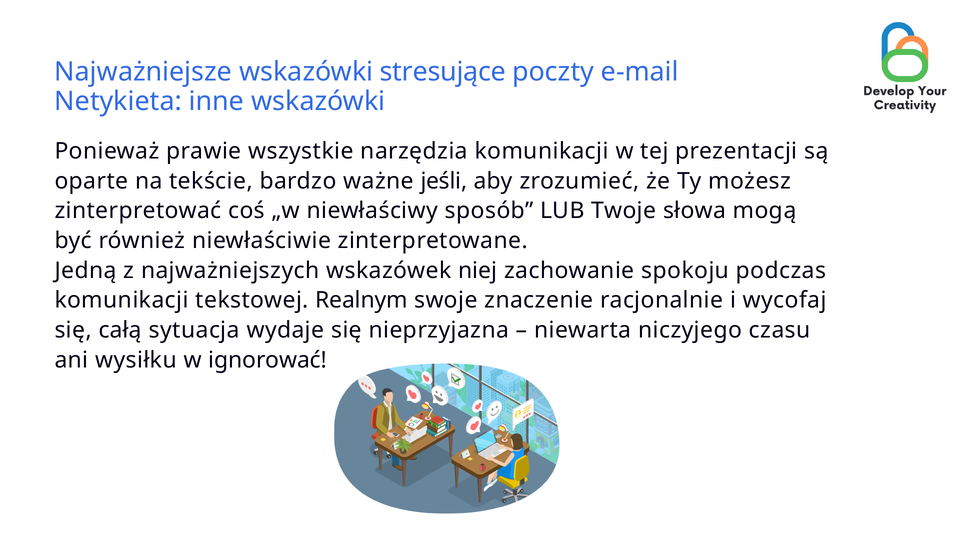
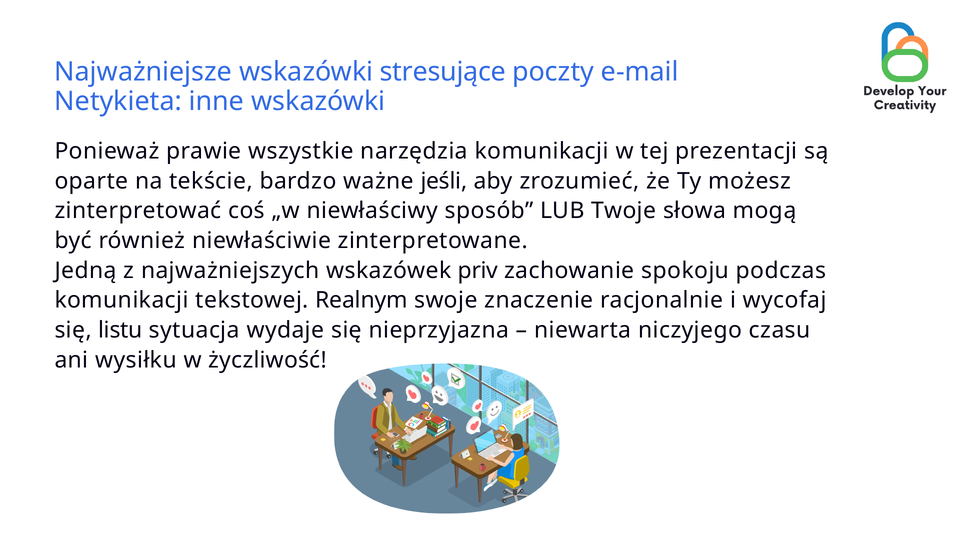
niej: niej -> priv
całą: całą -> listu
ignorować: ignorować -> życzliwość
